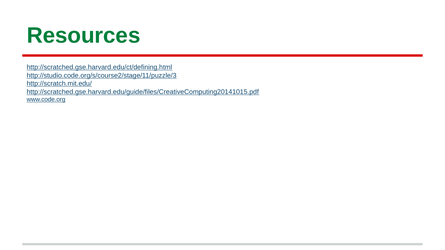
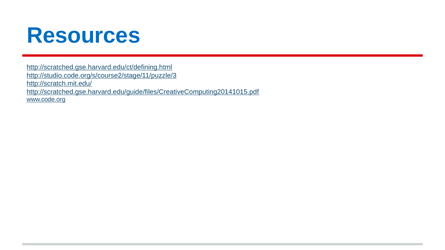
Resources colour: green -> blue
